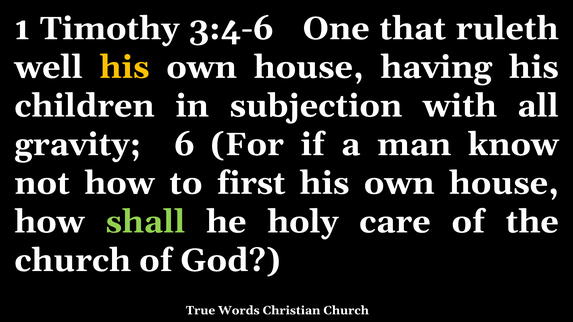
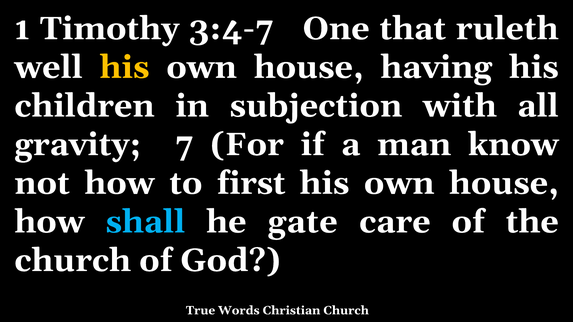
3:4-6: 3:4-6 -> 3:4-7
6: 6 -> 7
shall colour: light green -> light blue
holy: holy -> gate
